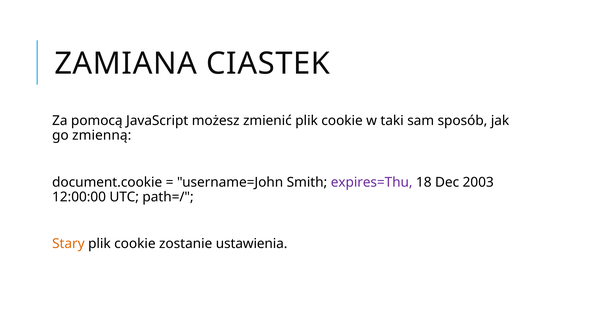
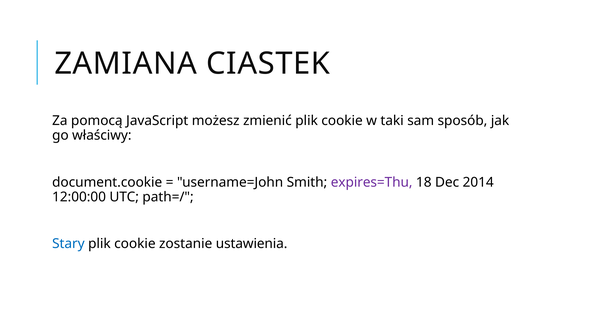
zmienną: zmienną -> właściwy
2003: 2003 -> 2014
Stary colour: orange -> blue
